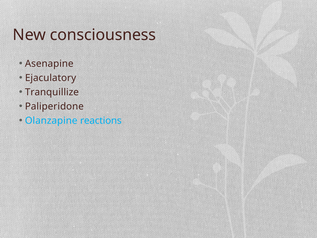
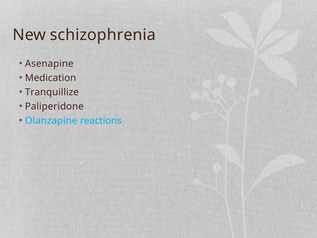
consciousness: consciousness -> schizophrenia
Ejaculatory: Ejaculatory -> Medication
